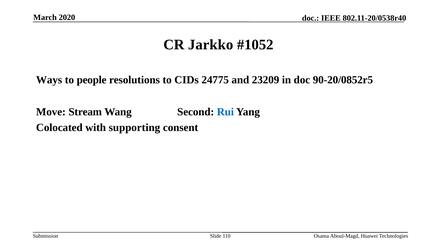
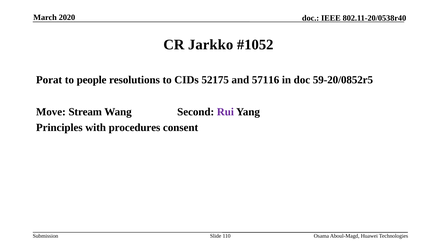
Ways: Ways -> Porat
24775: 24775 -> 52175
23209: 23209 -> 57116
90-20/0852r5: 90-20/0852r5 -> 59-20/0852r5
Rui colour: blue -> purple
Colocated: Colocated -> Principles
supporting: supporting -> procedures
